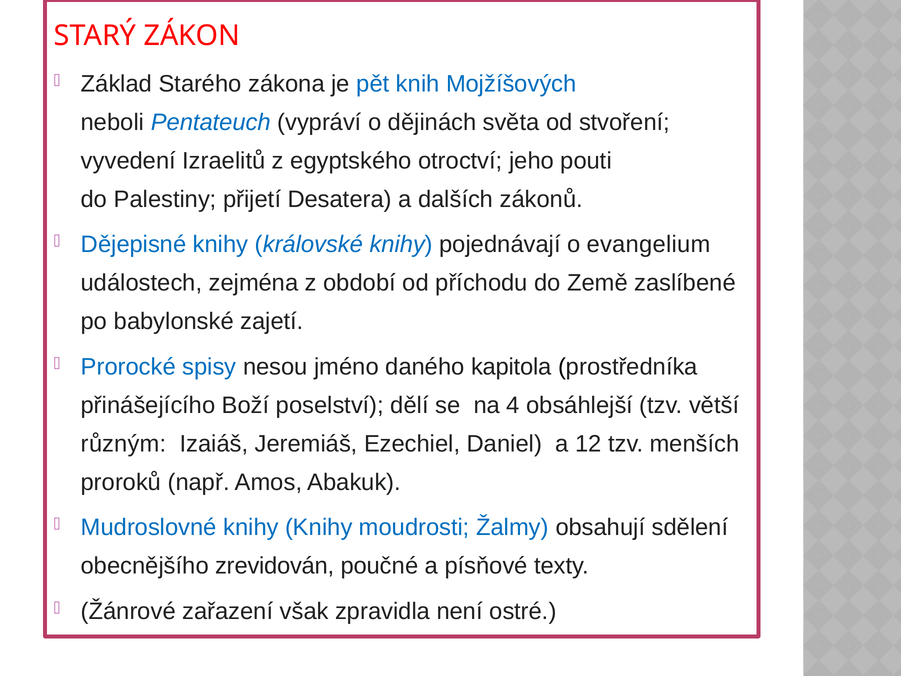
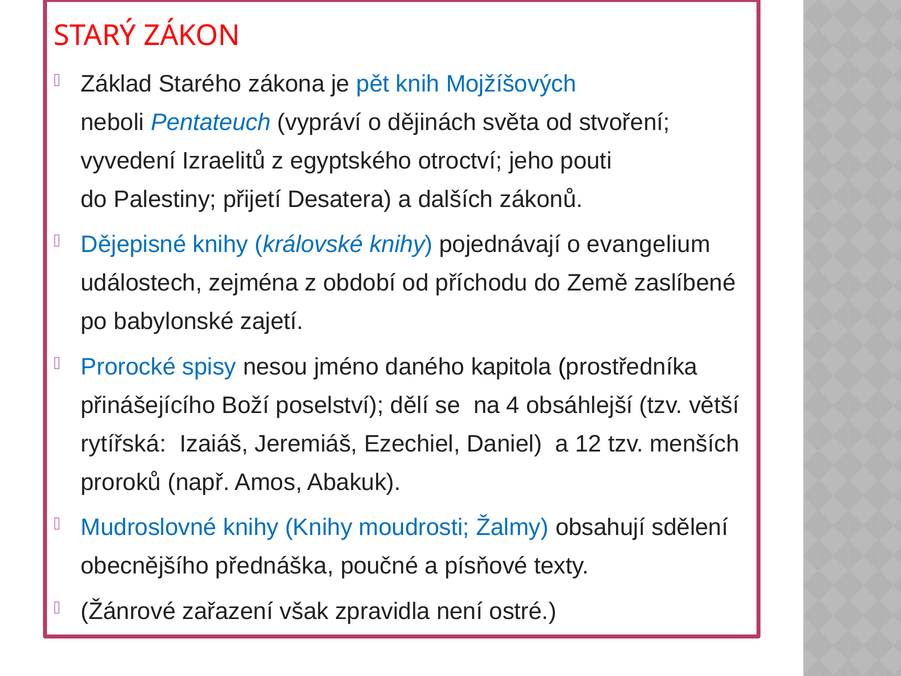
různým: různým -> rytířská
zrevidován: zrevidován -> přednáška
